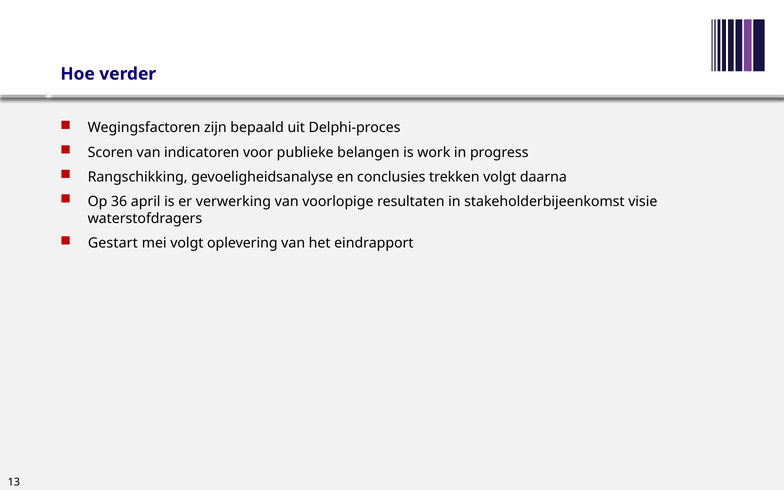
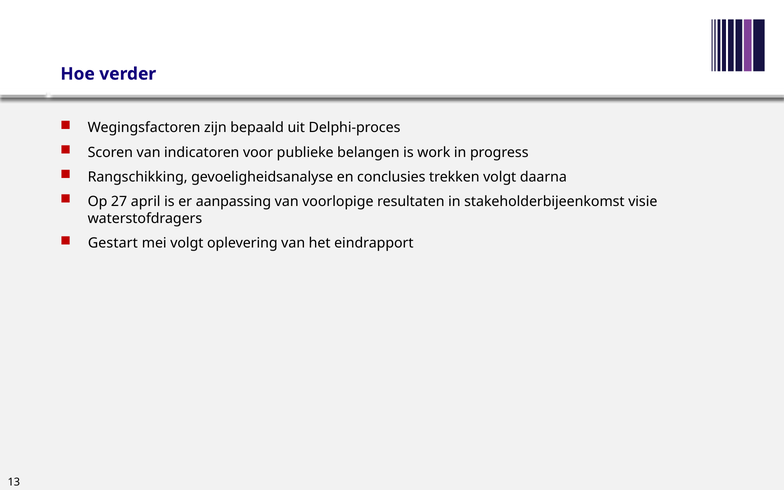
36: 36 -> 27
verwerking: verwerking -> aanpassing
